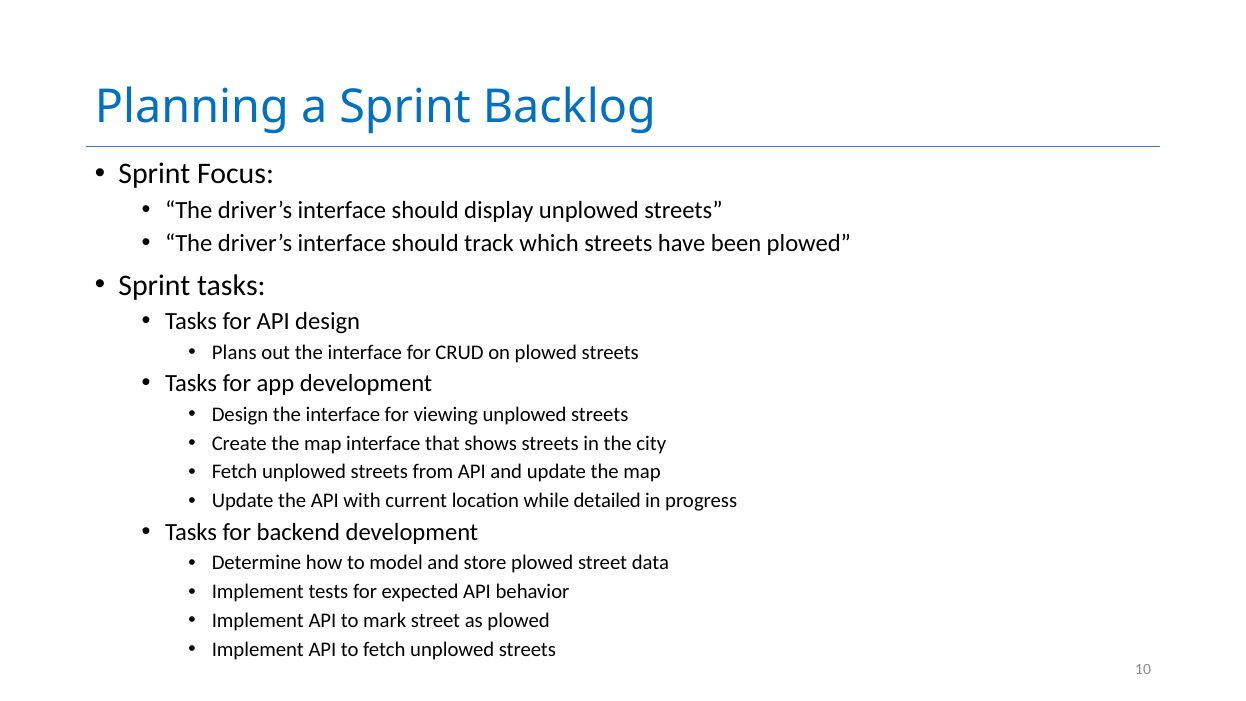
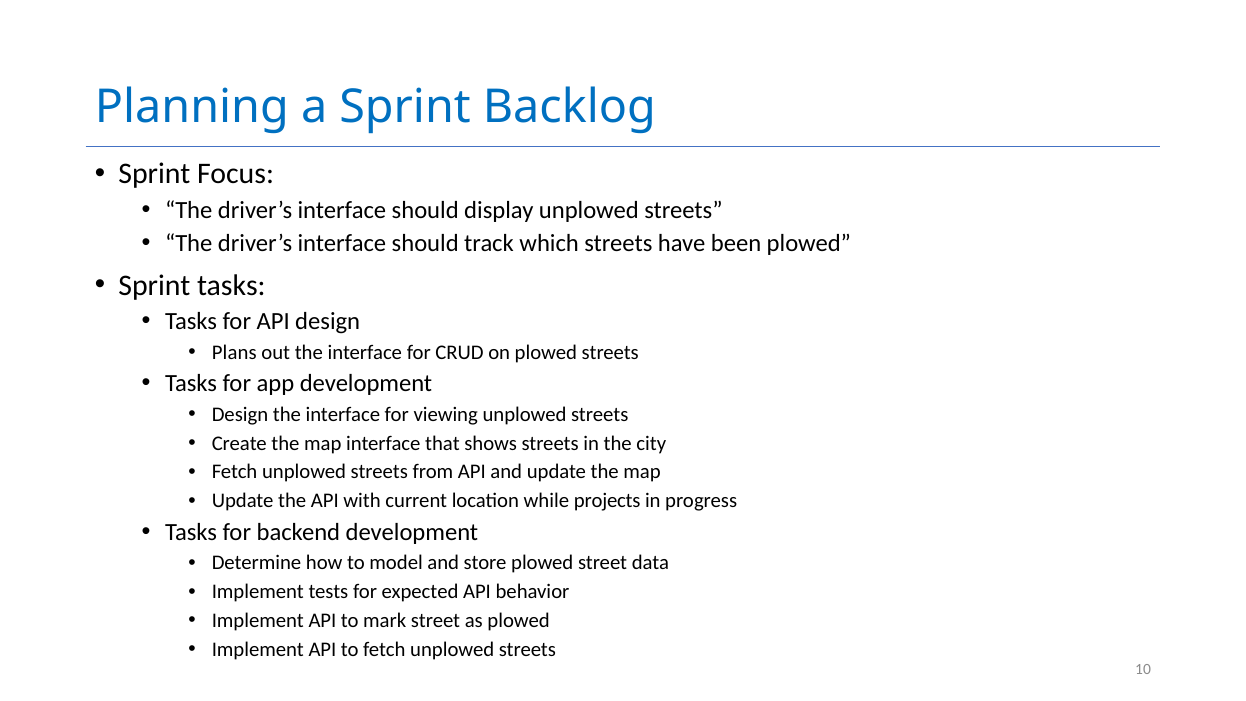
detailed: detailed -> projects
